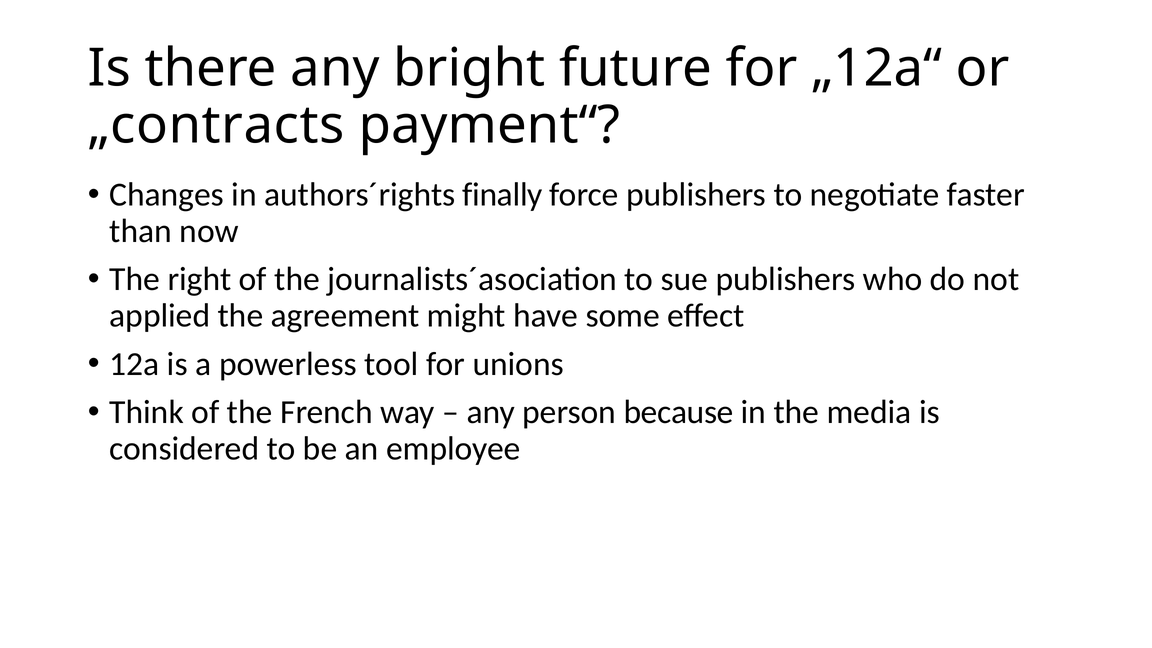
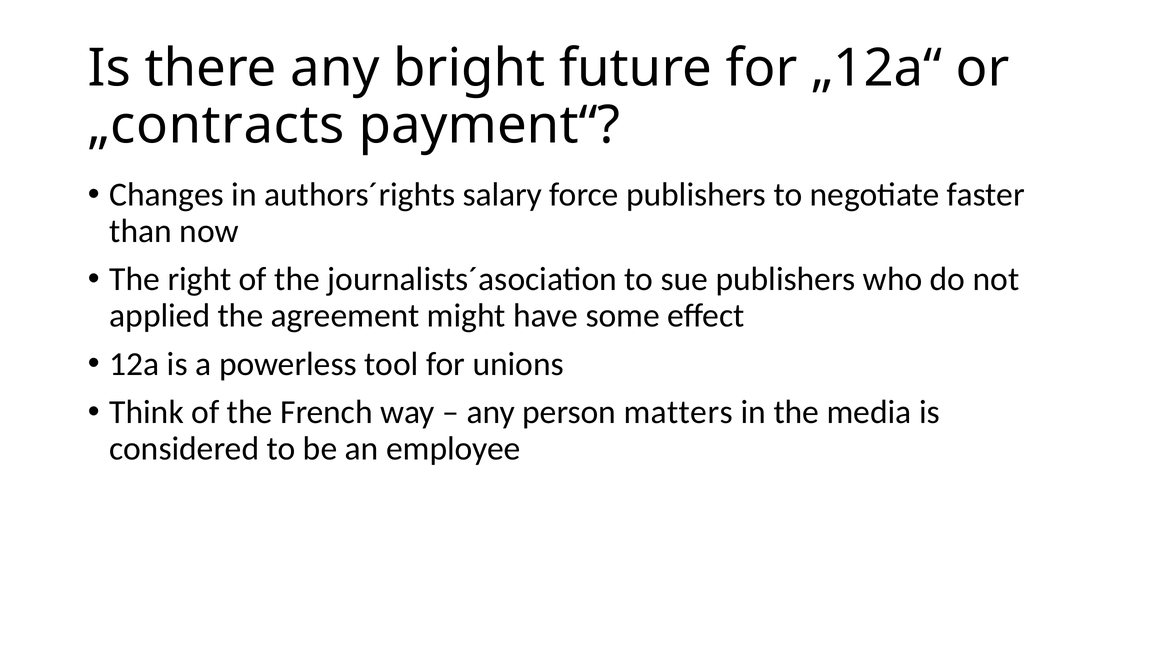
finally: finally -> salary
because: because -> matters
